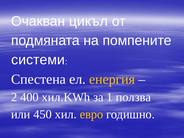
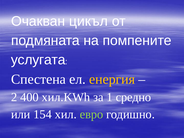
системи: системи -> услугата
ползва: ползва -> средно
450: 450 -> 154
евро colour: yellow -> light green
